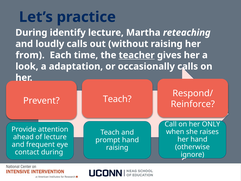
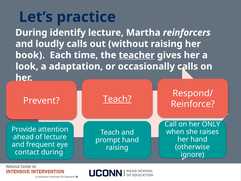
reteaching: reteaching -> reinforcers
from: from -> book
Teach at (117, 99) underline: none -> present
